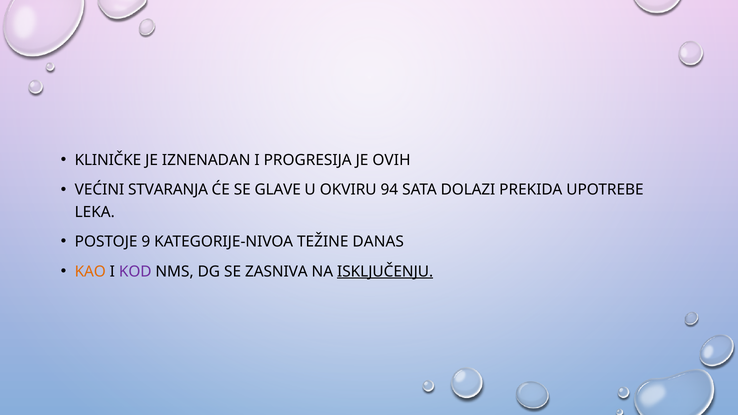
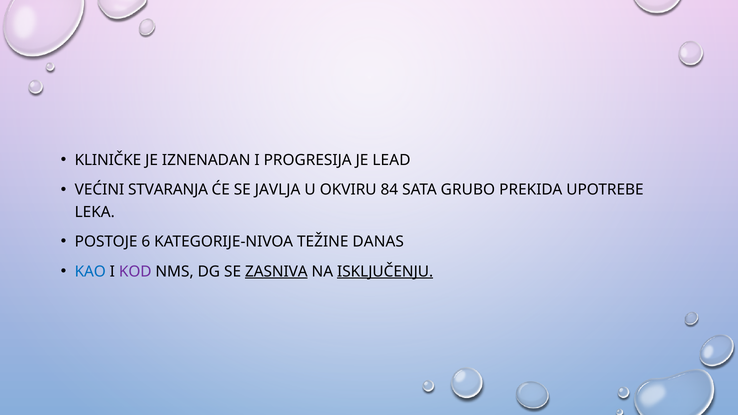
OVIH: OVIH -> LEAD
GLAVE: GLAVE -> JAVLJA
94: 94 -> 84
DOLAZI: DOLAZI -> GRUBO
9: 9 -> 6
KAO colour: orange -> blue
ZASNIVA underline: none -> present
